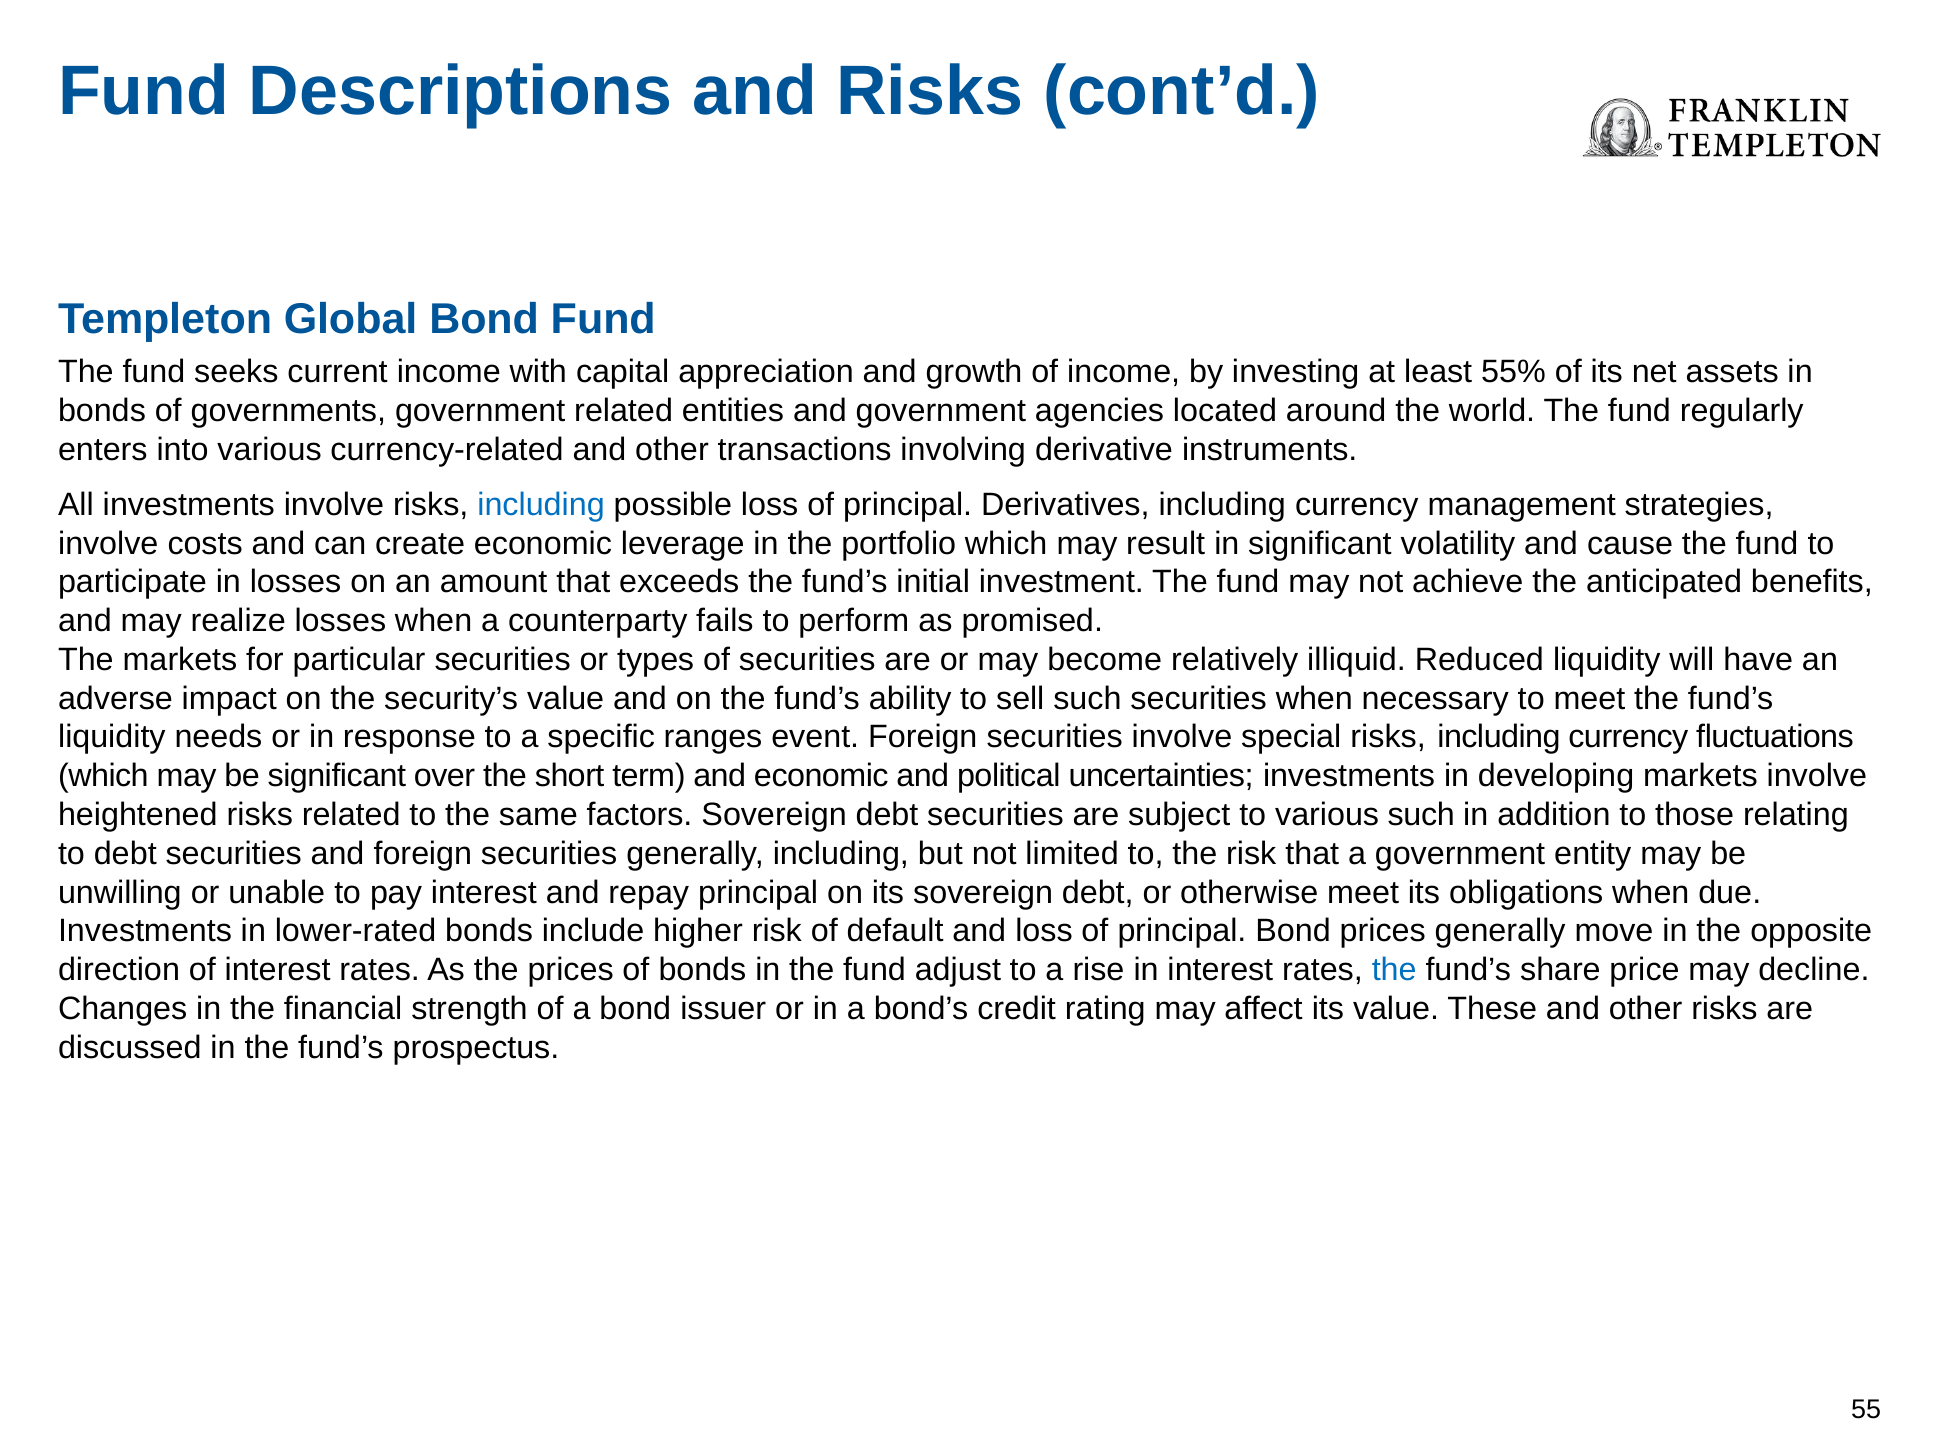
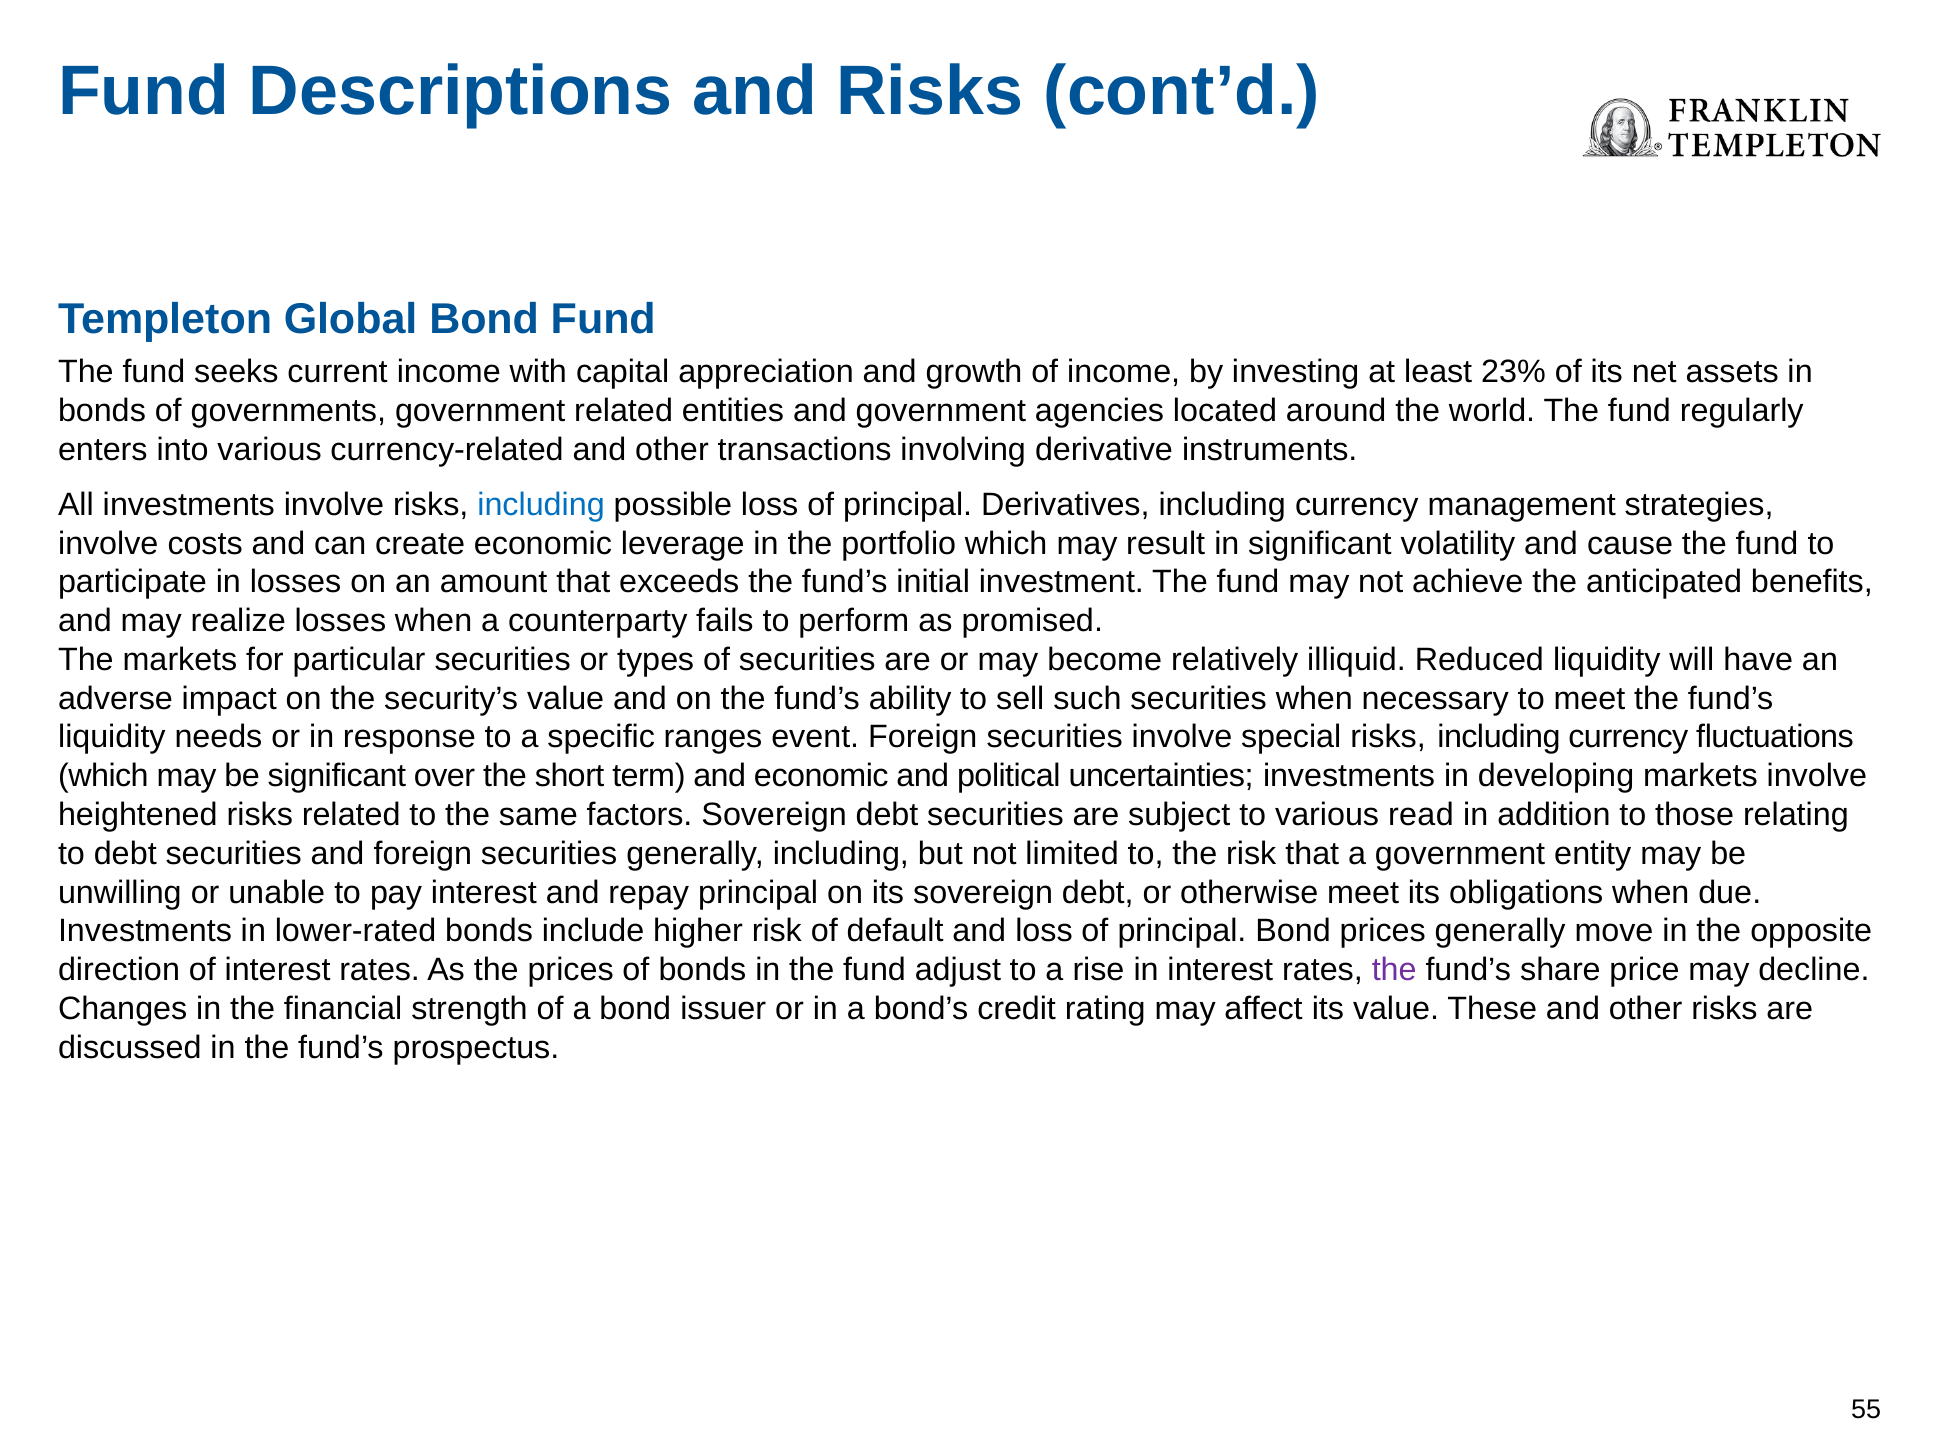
55%: 55% -> 23%
various such: such -> read
the at (1394, 970) colour: blue -> purple
